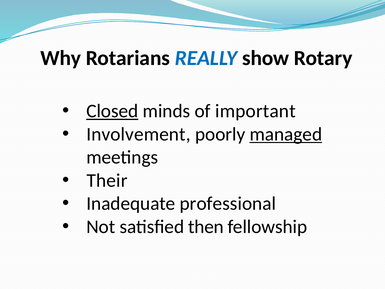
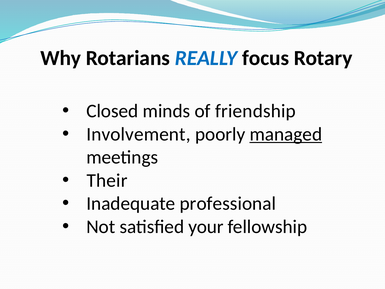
show: show -> focus
Closed underline: present -> none
important: important -> friendship
then: then -> your
